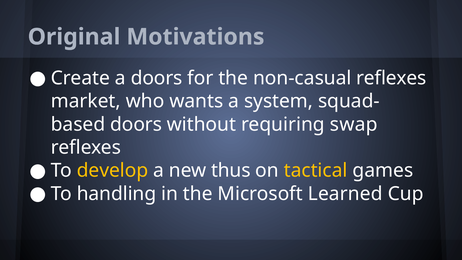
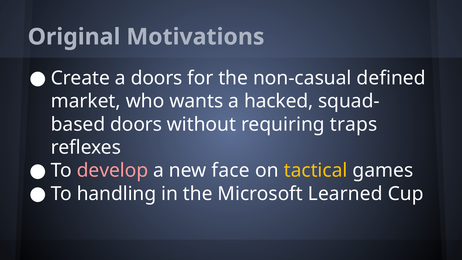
non-casual reflexes: reflexes -> defined
system: system -> hacked
swap: swap -> traps
develop colour: yellow -> pink
thus: thus -> face
